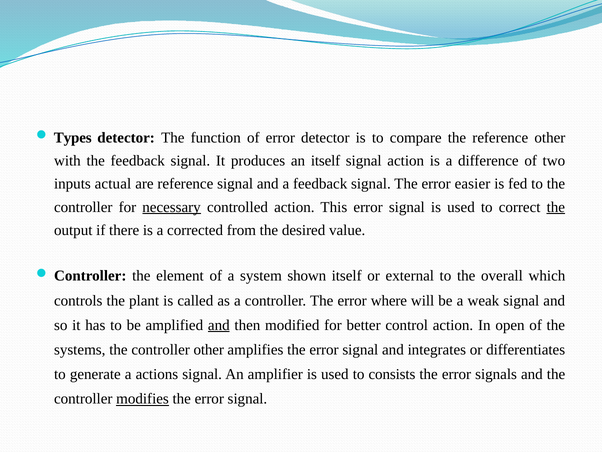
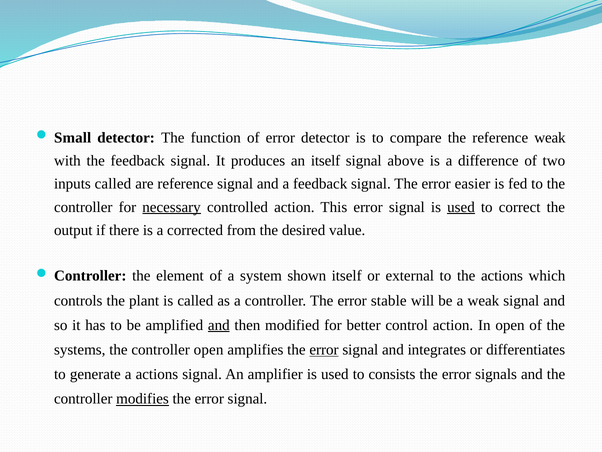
Types: Types -> Small
reference other: other -> weak
signal action: action -> above
inputs actual: actual -> called
used at (461, 207) underline: none -> present
the at (556, 207) underline: present -> none
the overall: overall -> actions
where: where -> stable
controller other: other -> open
error at (324, 349) underline: none -> present
